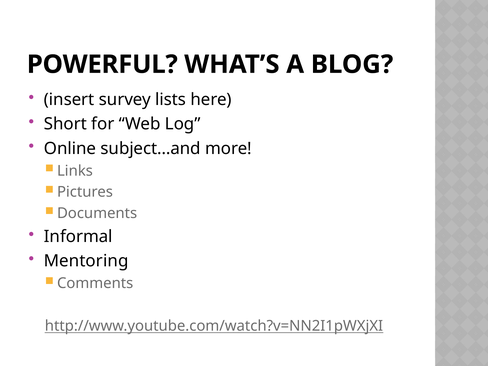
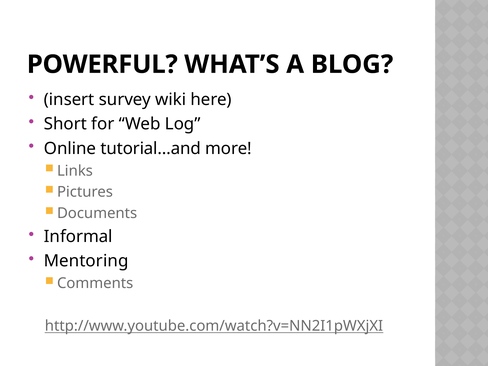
lists: lists -> wiki
subject…and: subject…and -> tutorial…and
